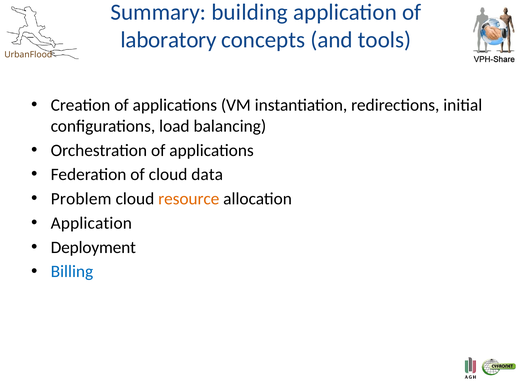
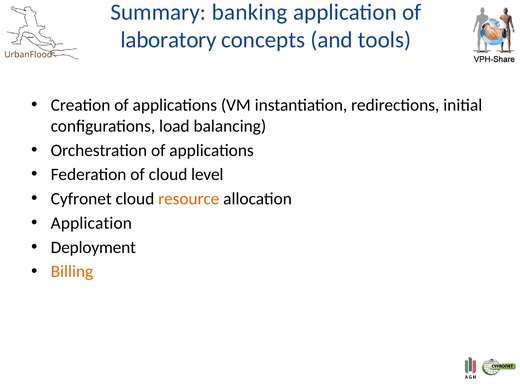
building: building -> banking
data: data -> level
Problem: Problem -> Cyfronet
Billing colour: blue -> orange
